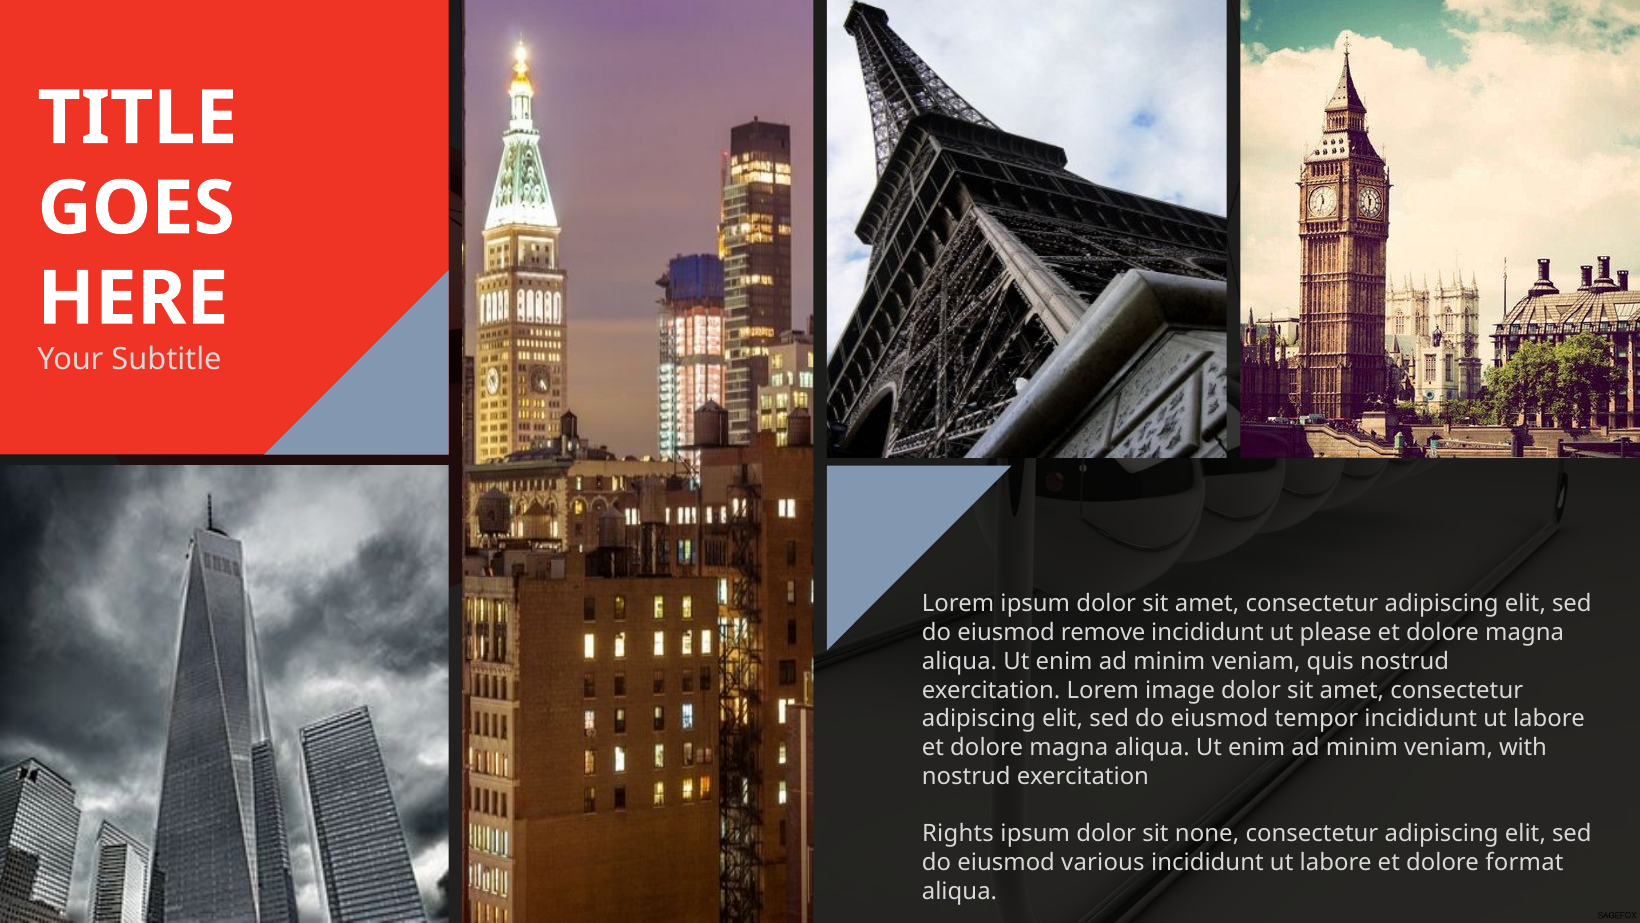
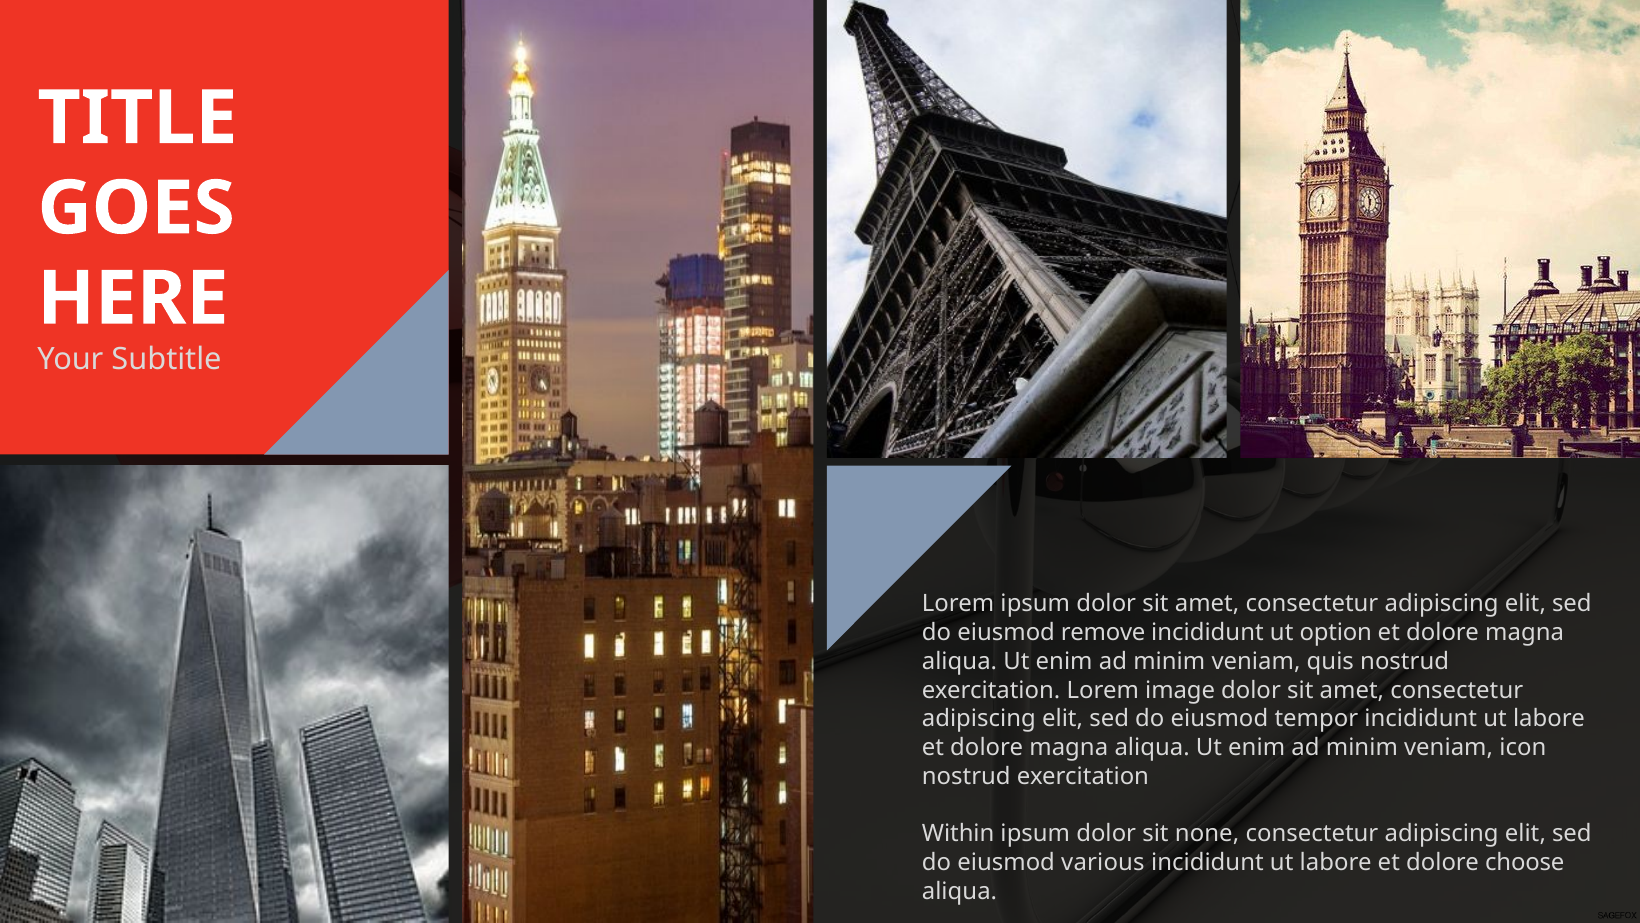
please: please -> option
with: with -> icon
Rights: Rights -> Within
format: format -> choose
